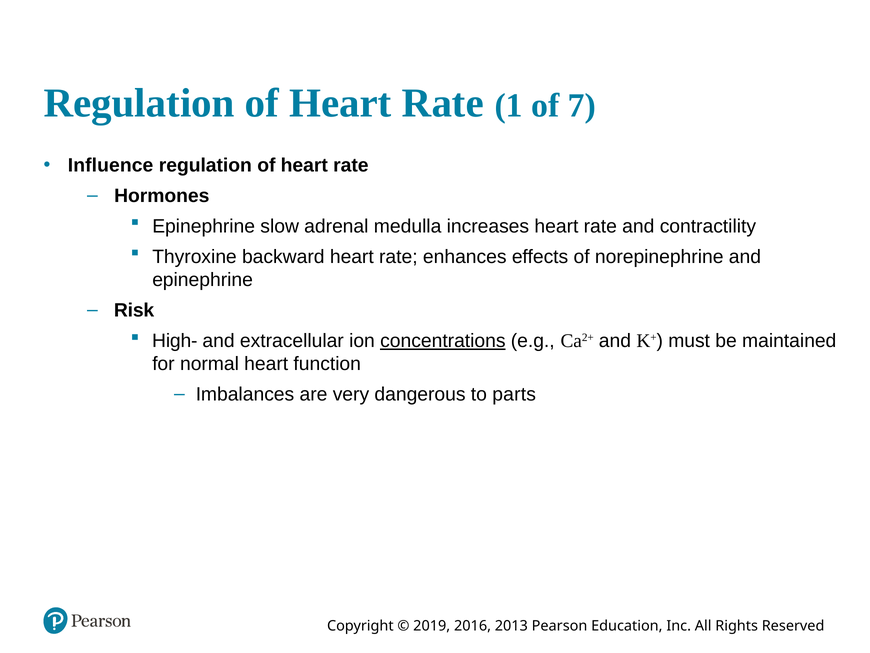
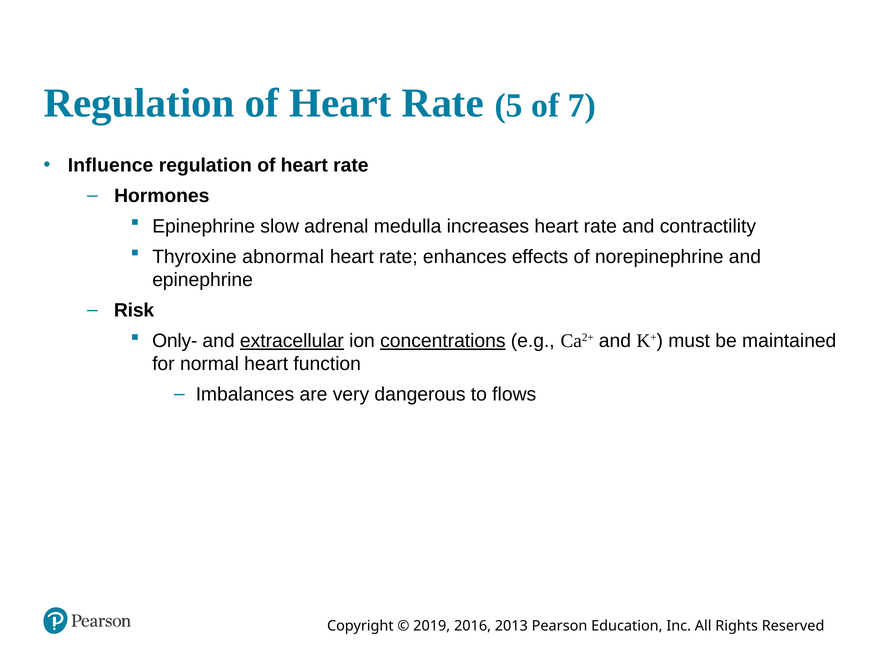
1: 1 -> 5
backward: backward -> abnormal
High-: High- -> Only-
extracellular underline: none -> present
parts: parts -> flows
